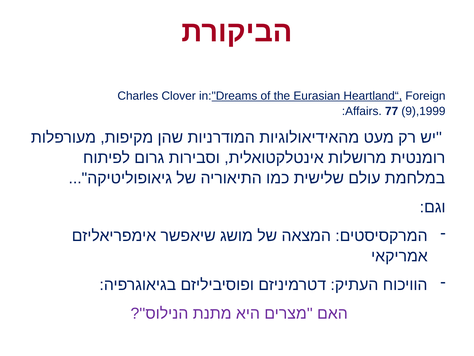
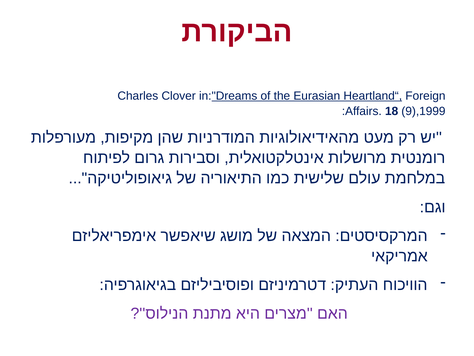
77: 77 -> 18
